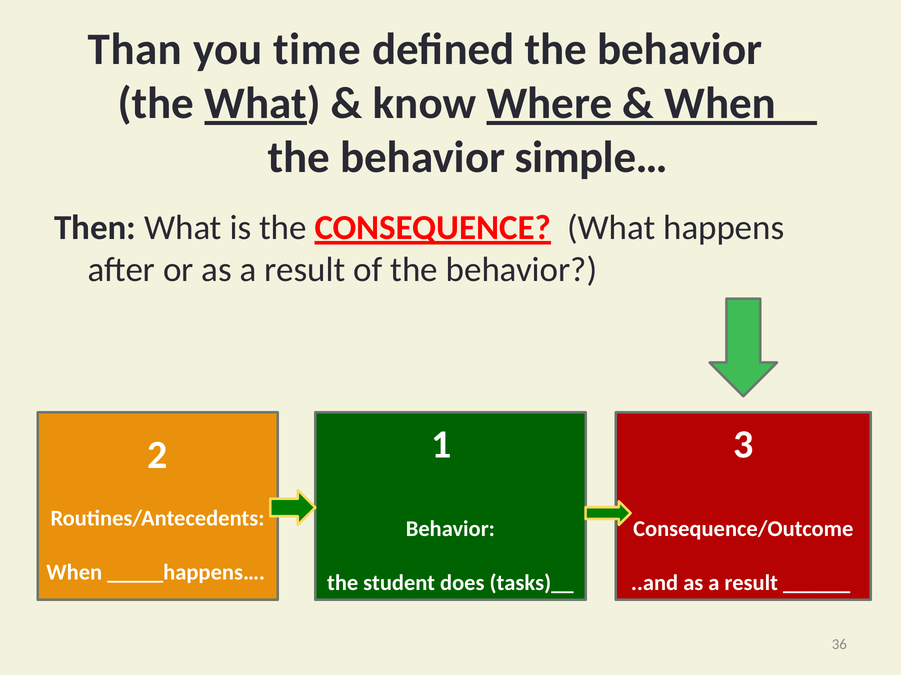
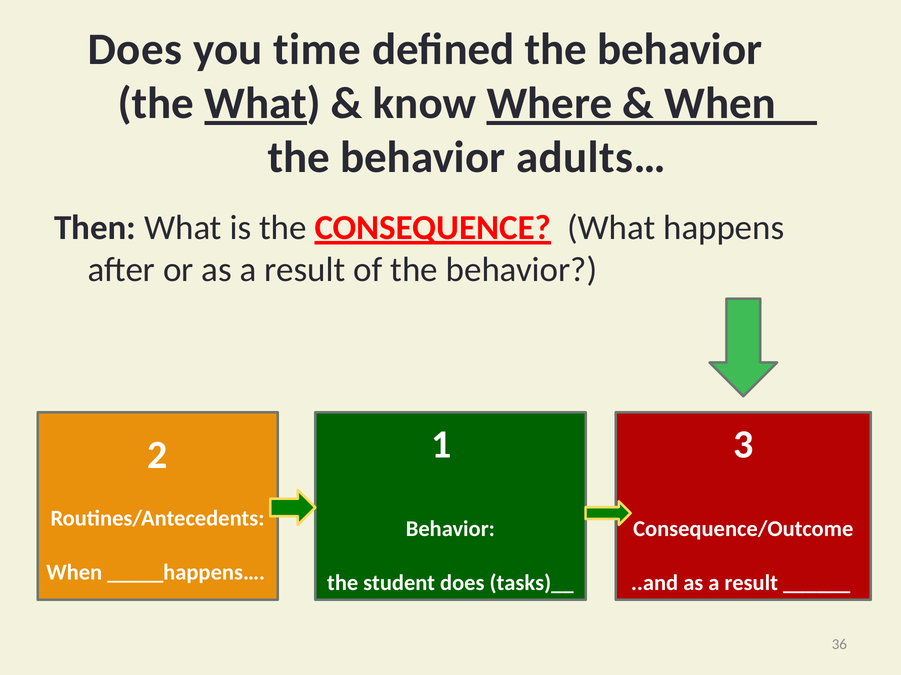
Than at (135, 50): Than -> Does
simple…: simple… -> adults…
